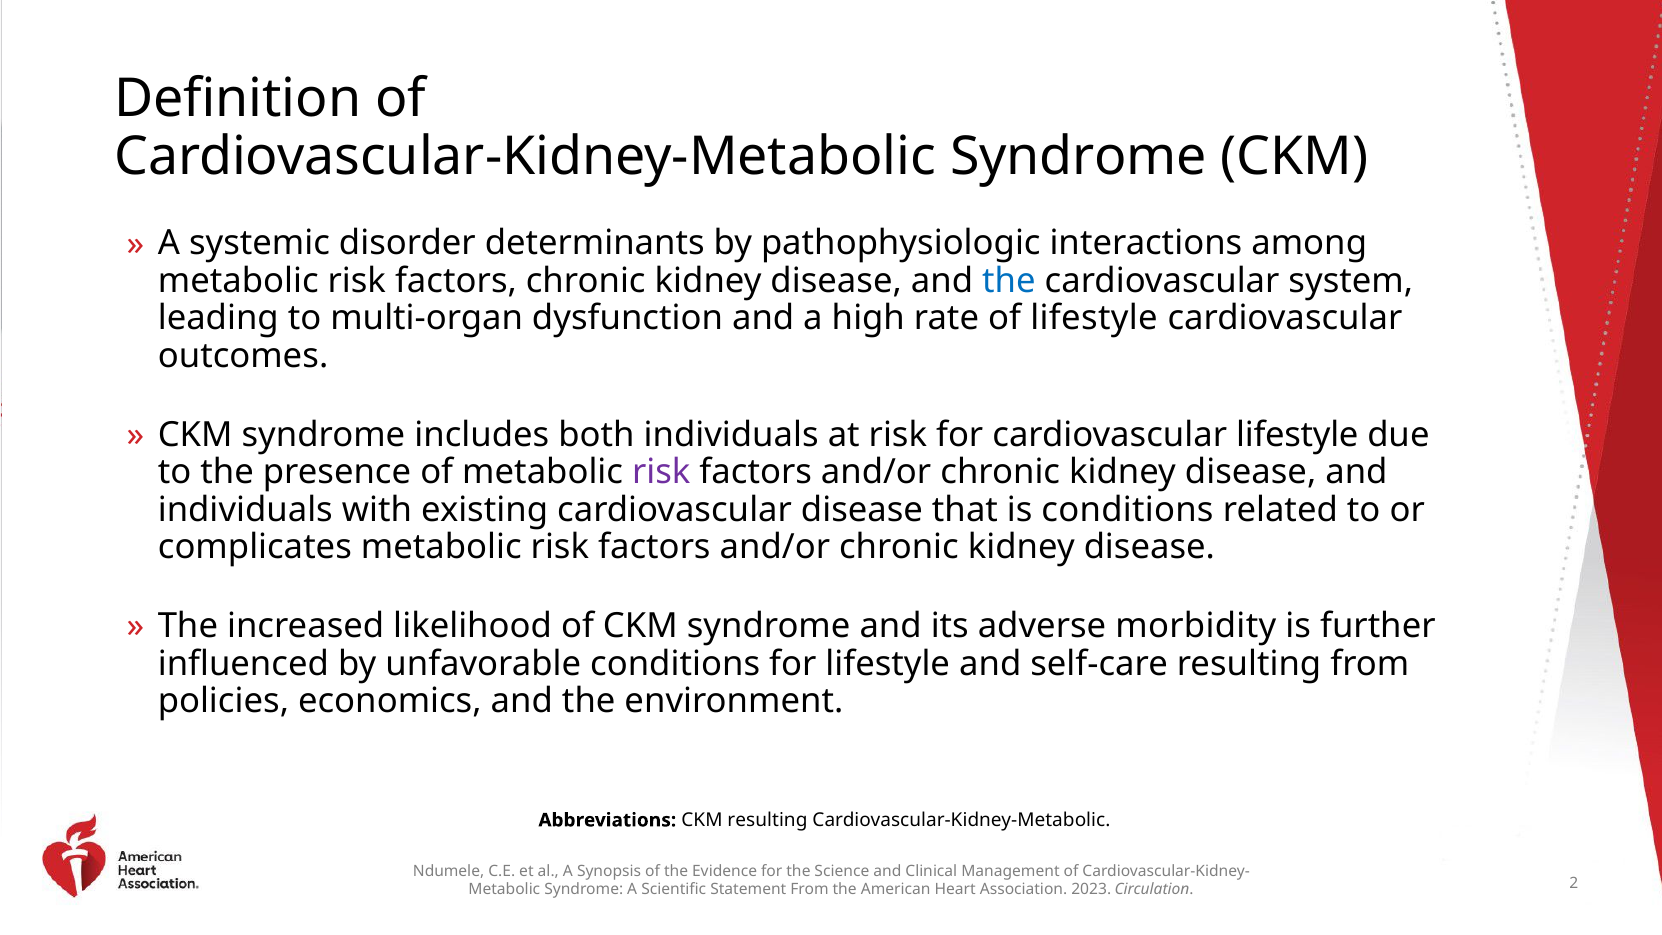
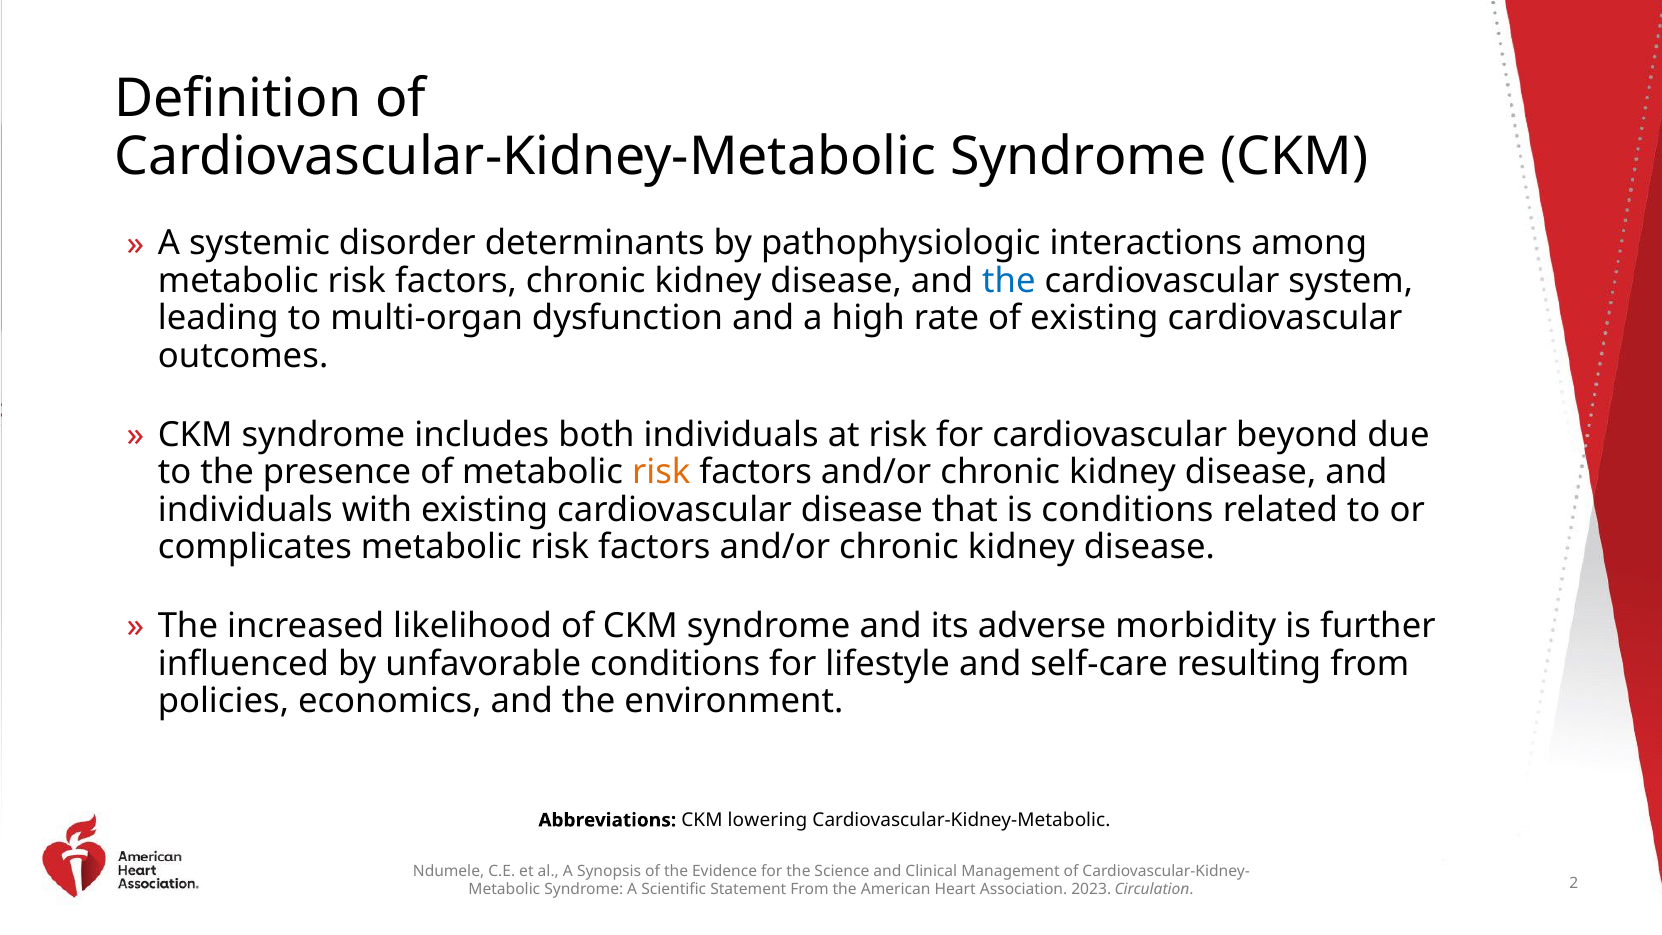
of lifestyle: lifestyle -> existing
cardiovascular lifestyle: lifestyle -> beyond
risk at (661, 472) colour: purple -> orange
CKM resulting: resulting -> lowering
